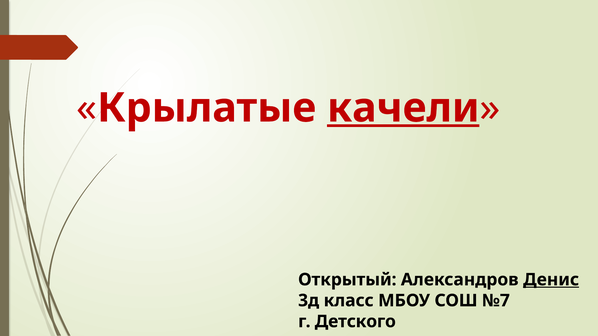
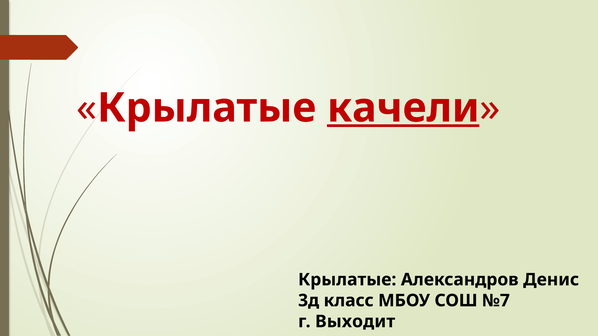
Открытый at (347, 280): Открытый -> Крылатые
Денис underline: present -> none
Детского: Детского -> Выходит
